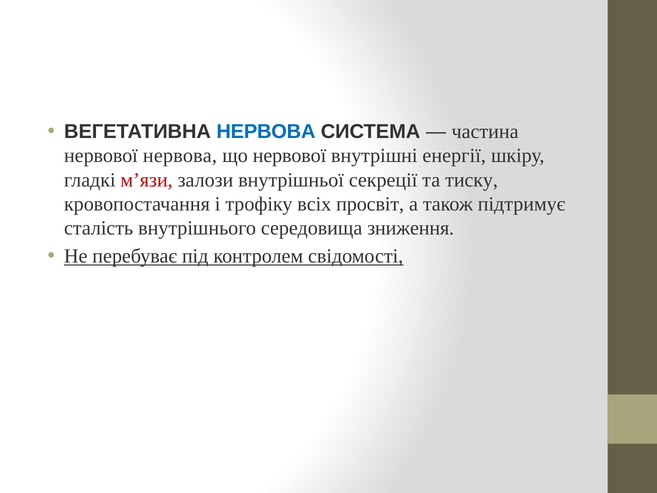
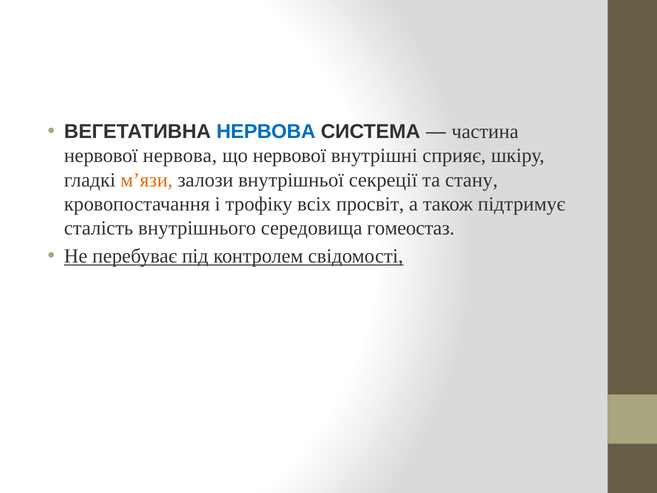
енергії: енергії -> сприяє
м’язи colour: red -> orange
тиску: тиску -> стану
зниження: зниження -> гомеостаз
